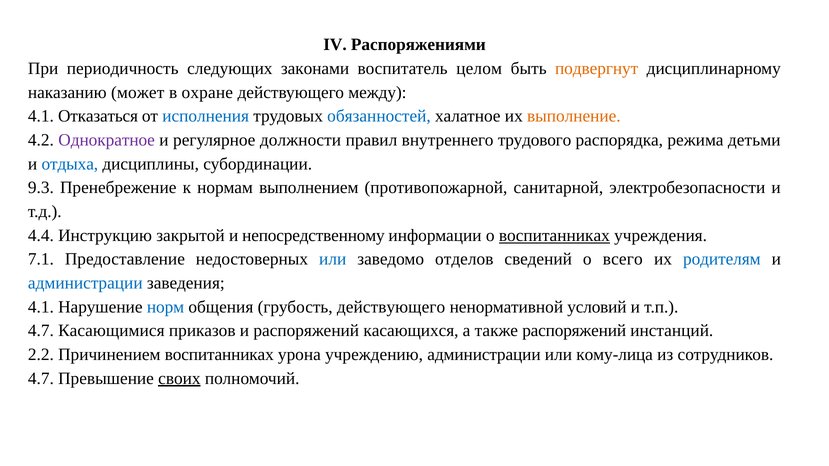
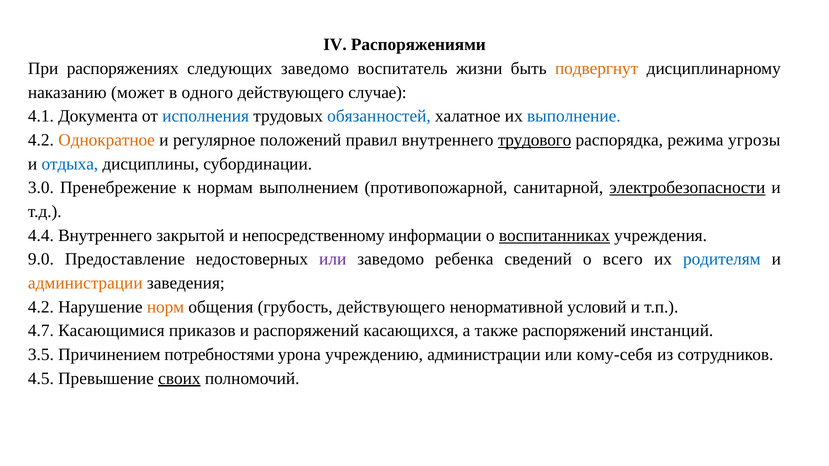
периодичность: периодичность -> распоряжениях
следующих законами: законами -> заведомо
целом: целом -> жизни
охране: охране -> одного
между: между -> случае
Отказаться: Отказаться -> Документа
выполнение colour: orange -> blue
Однократное colour: purple -> orange
должности: должности -> положений
трудового underline: none -> present
детьми: детьми -> угрозы
9.3: 9.3 -> 3.0
электробезопасности underline: none -> present
4.4 Инструкцию: Инструкцию -> Внутреннего
7.1: 7.1 -> 9.0
или at (333, 259) colour: blue -> purple
отделов: отделов -> ребенка
администрации at (85, 283) colour: blue -> orange
4.1 at (41, 307): 4.1 -> 4.2
норм colour: blue -> orange
2.2: 2.2 -> 3.5
Причинением воспитанниках: воспитанниках -> потребностями
кому-лица: кому-лица -> кому-себя
4.7 at (41, 379): 4.7 -> 4.5
